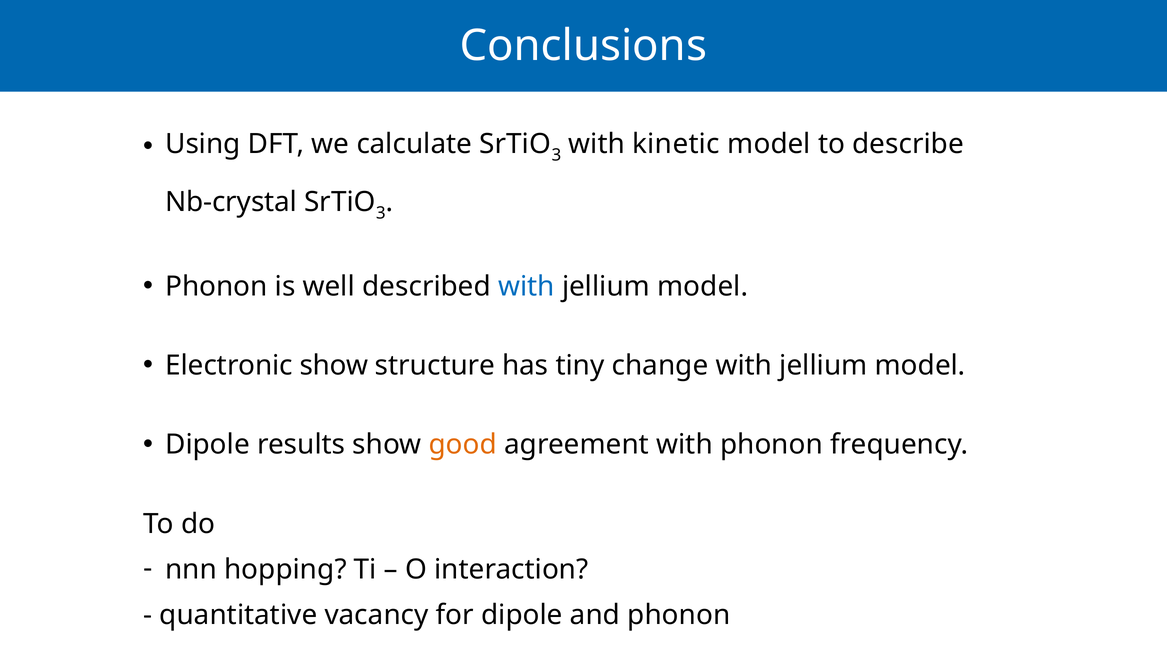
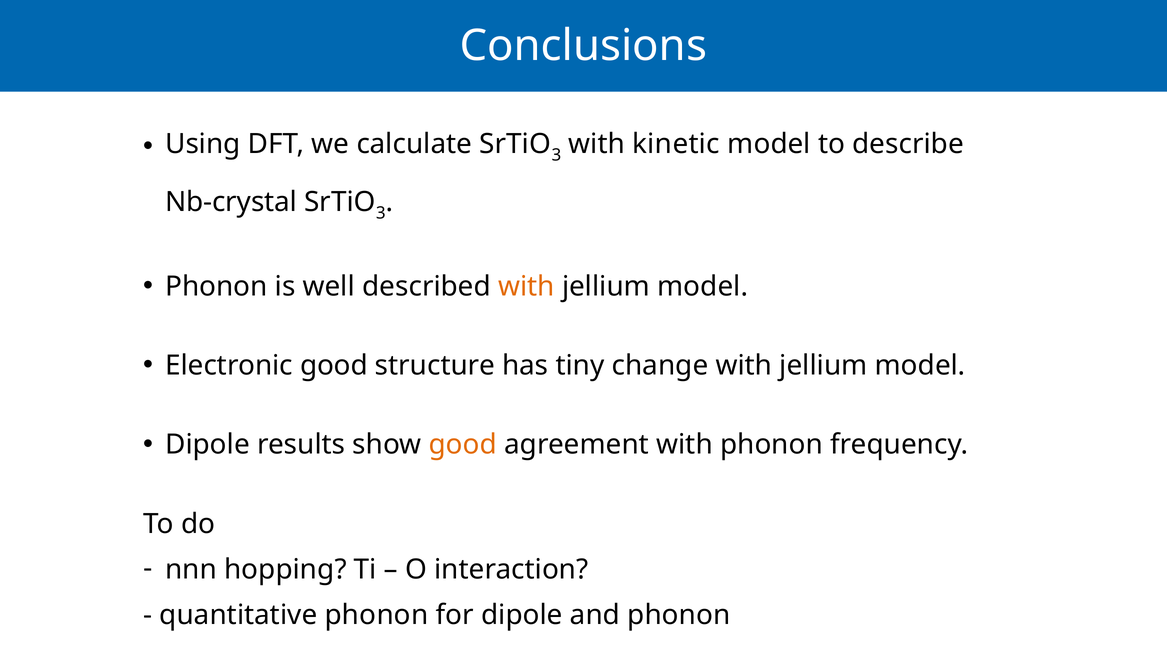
with at (526, 287) colour: blue -> orange
Electronic show: show -> good
quantitative vacancy: vacancy -> phonon
